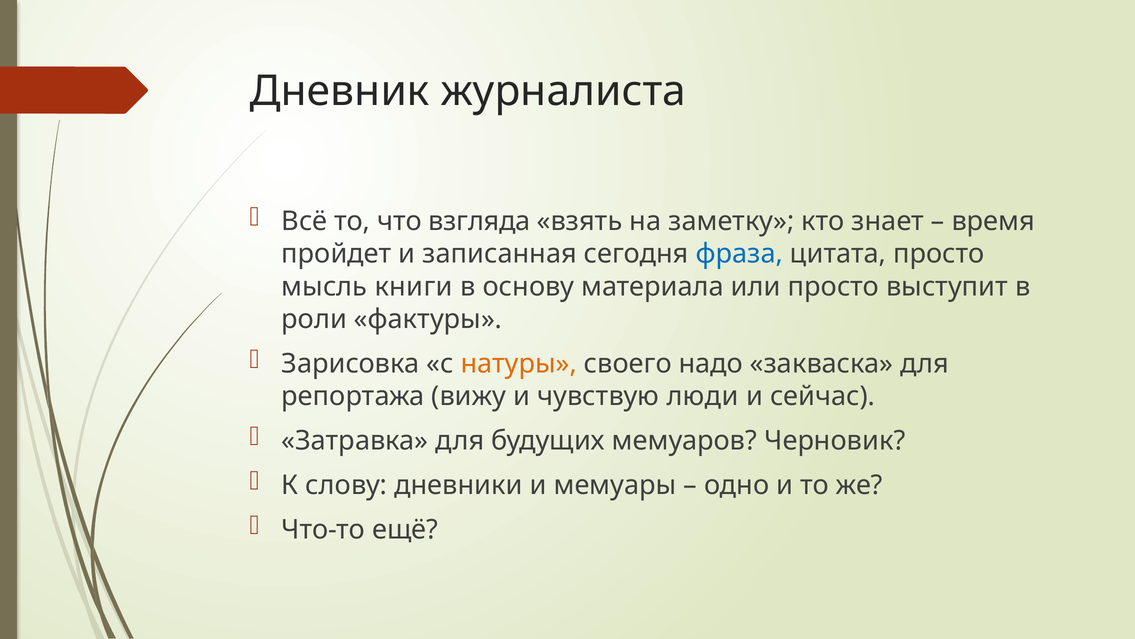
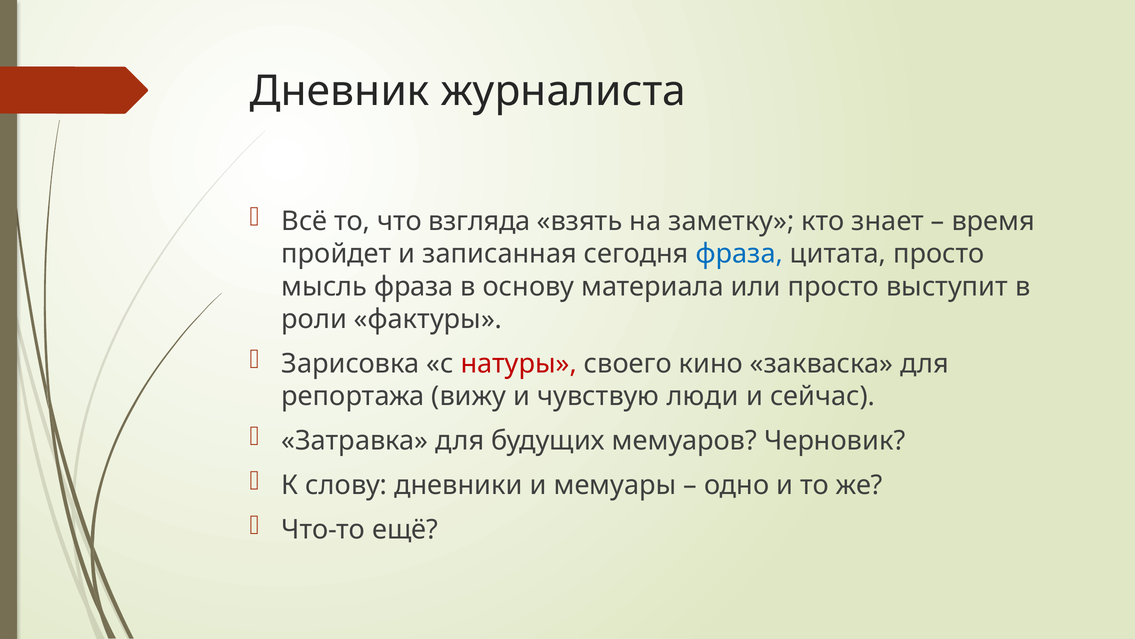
мысль книги: книги -> фраза
натуры colour: orange -> red
надо: надо -> кино
